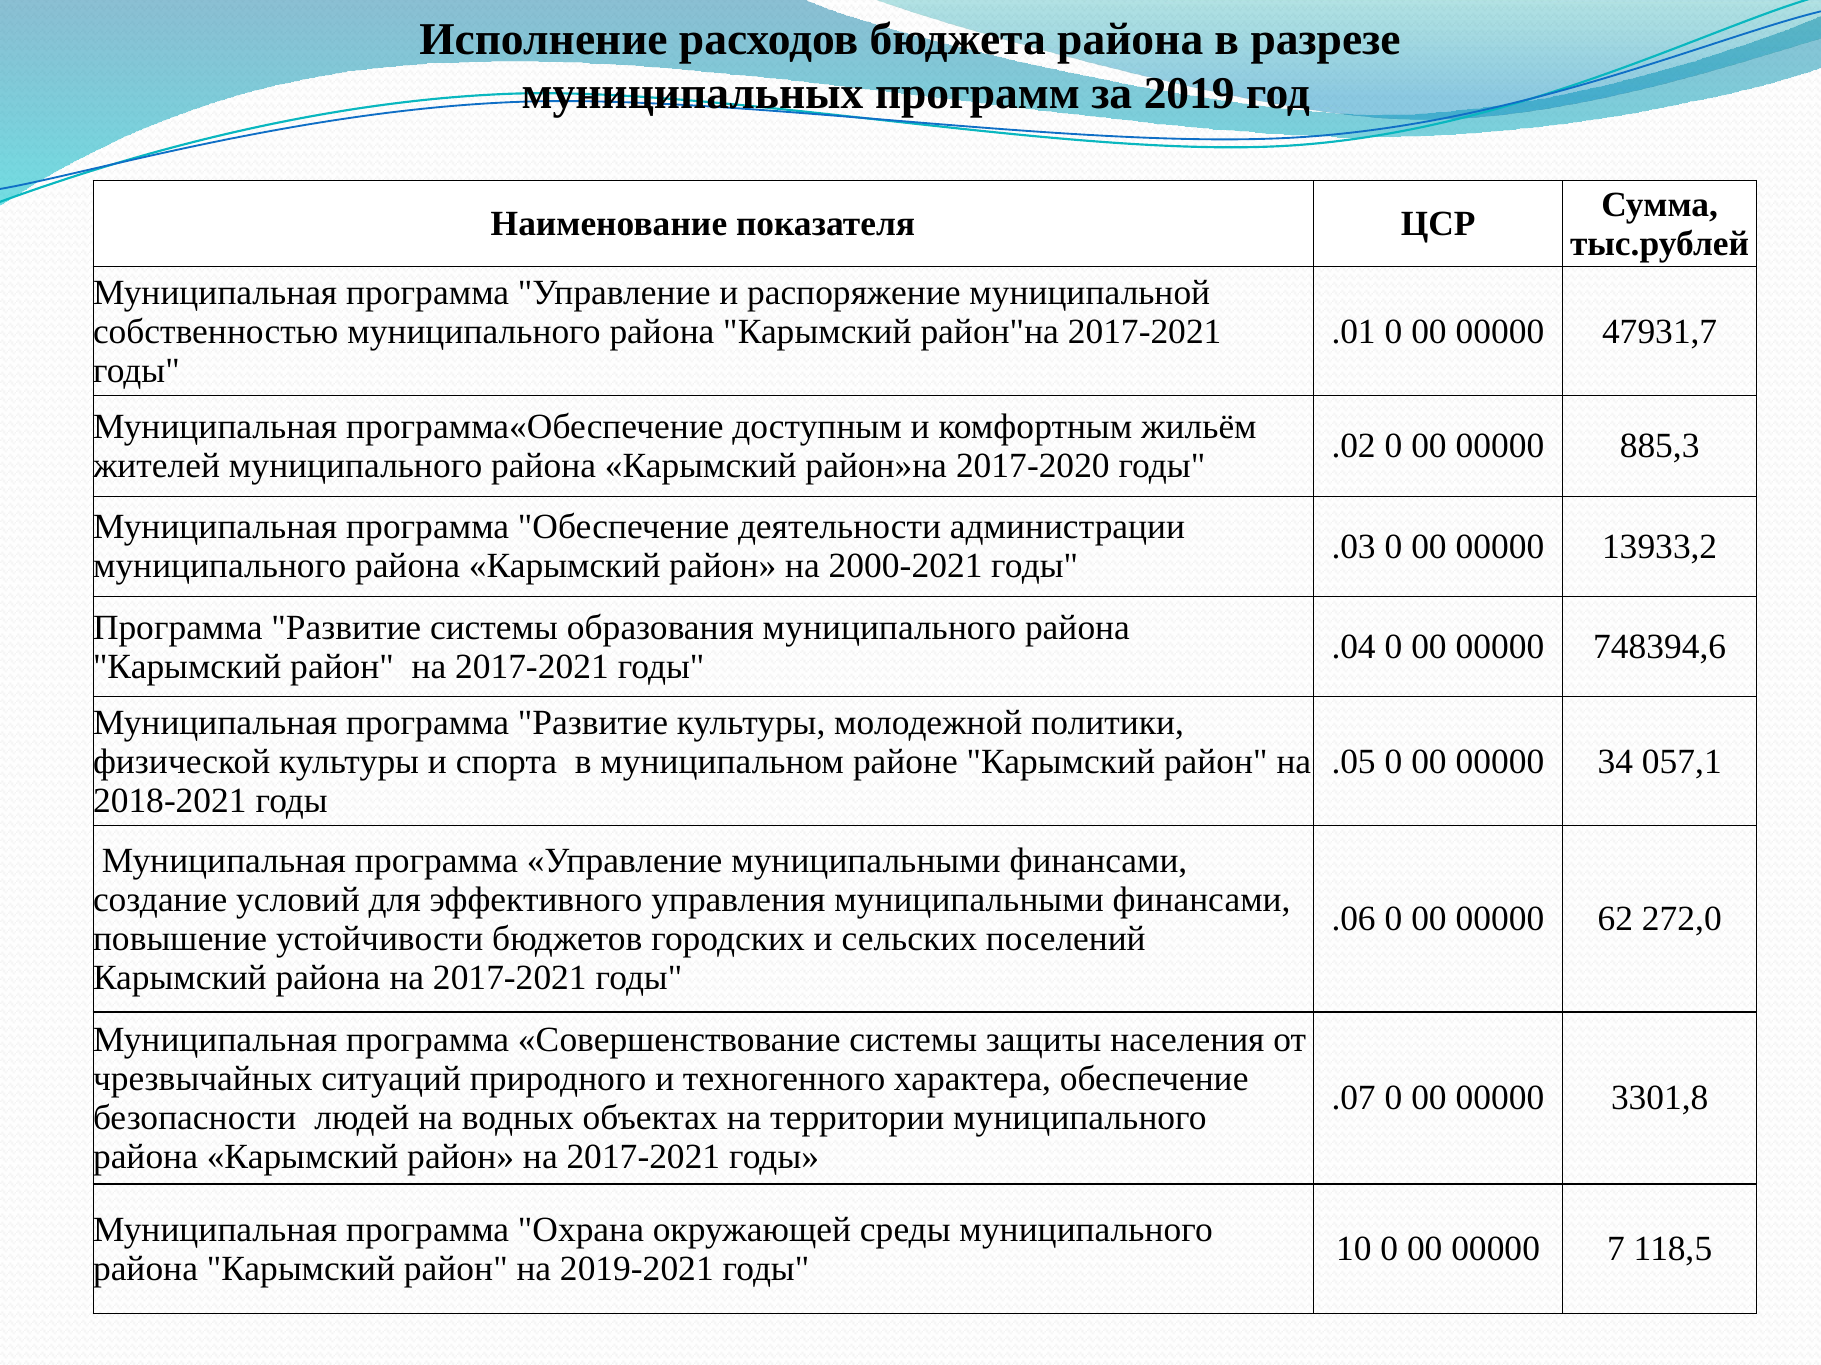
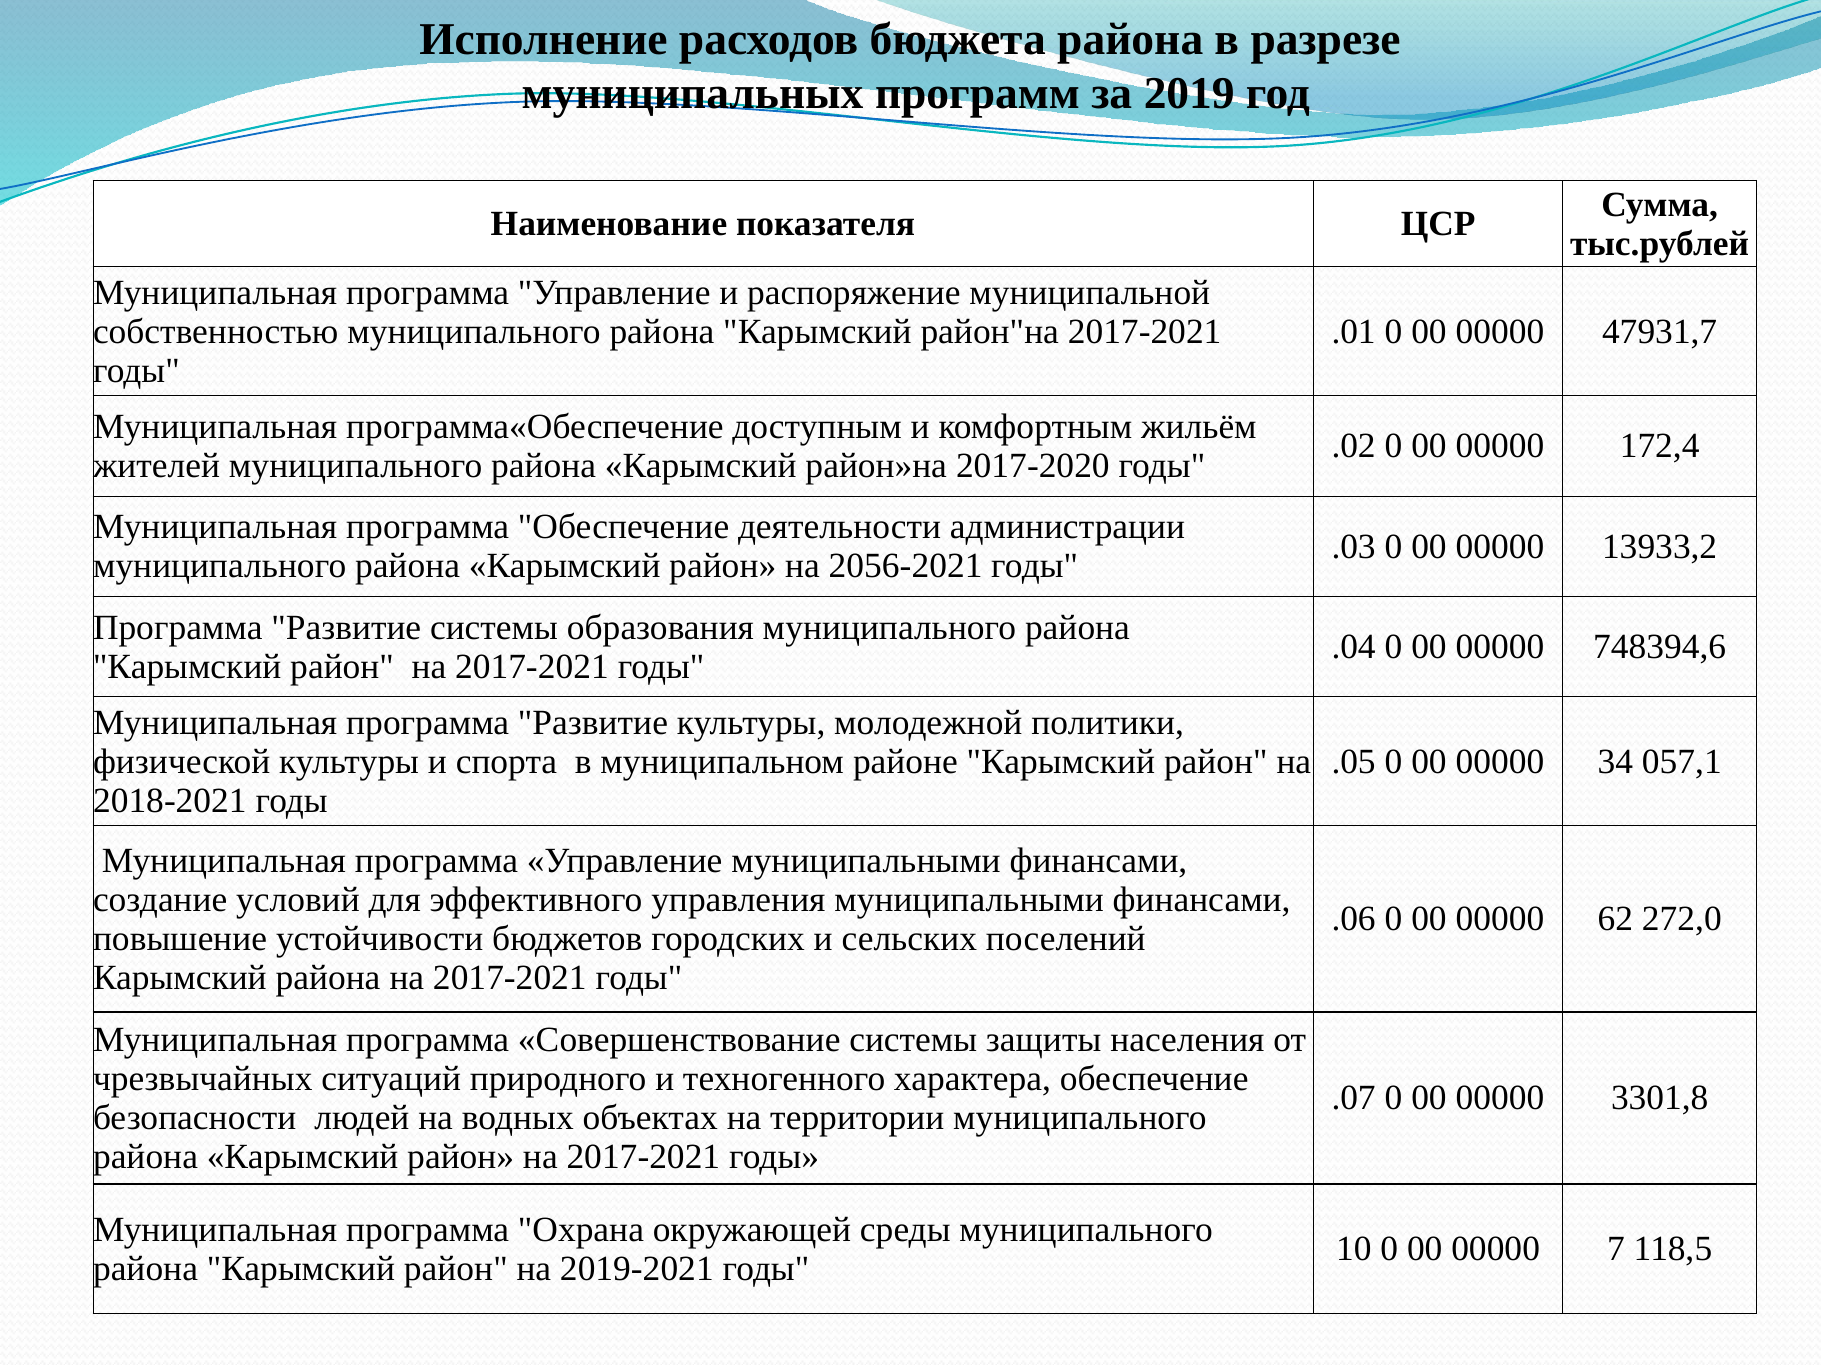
885,3: 885,3 -> 172,4
2000-2021: 2000-2021 -> 2056-2021
